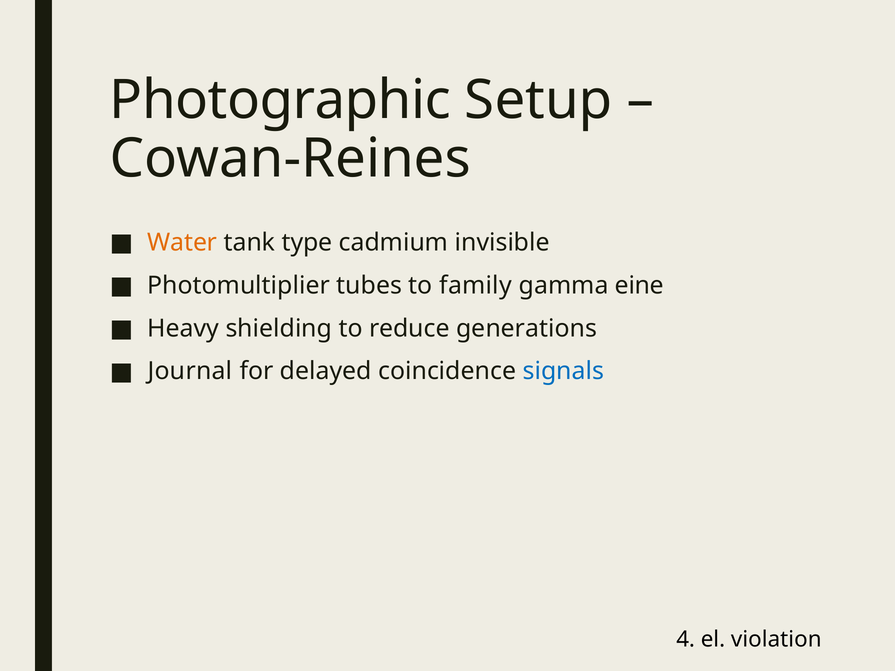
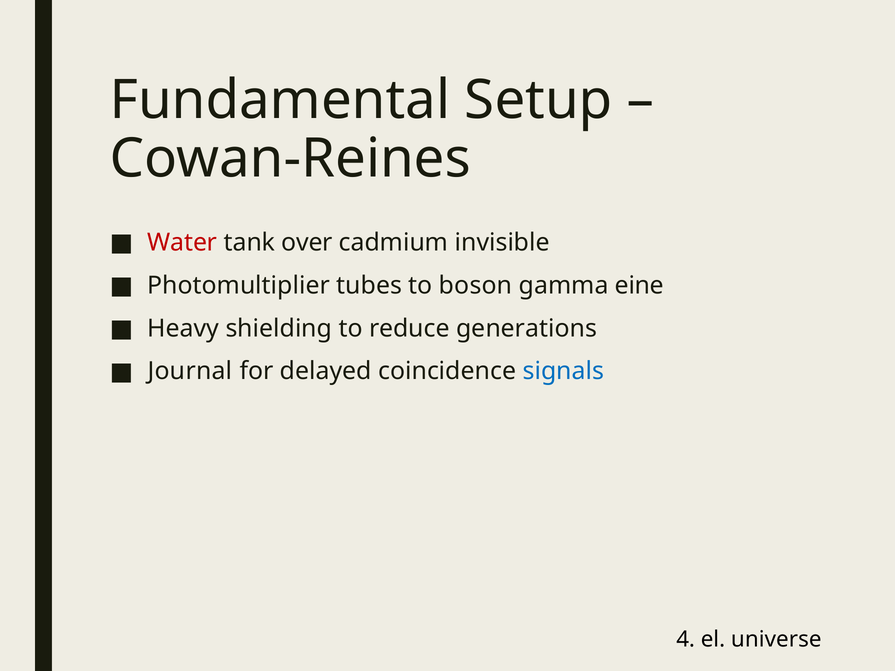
Photographic: Photographic -> Fundamental
Water colour: orange -> red
type: type -> over
family: family -> boson
violation: violation -> universe
